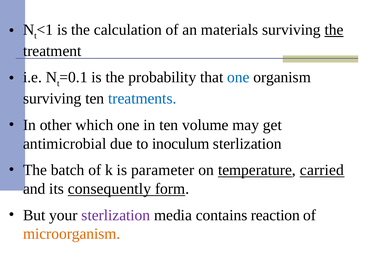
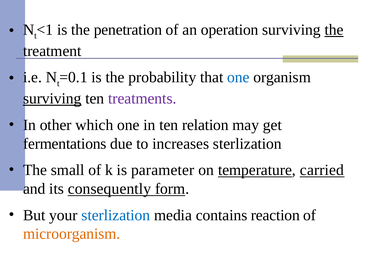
calculation: calculation -> penetration
materials: materials -> operation
surviving at (52, 99) underline: none -> present
treatments colour: blue -> purple
volume: volume -> relation
antimicrobial: antimicrobial -> fermentations
inoculum: inoculum -> increases
batch: batch -> small
sterlization at (116, 215) colour: purple -> blue
